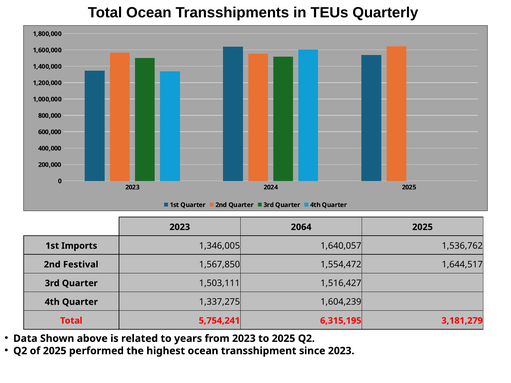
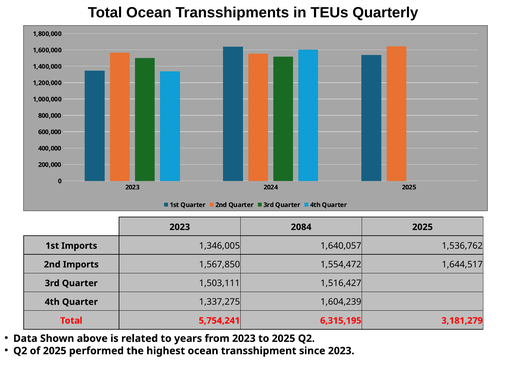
2064: 2064 -> 2084
2nd Festival: Festival -> Imports
